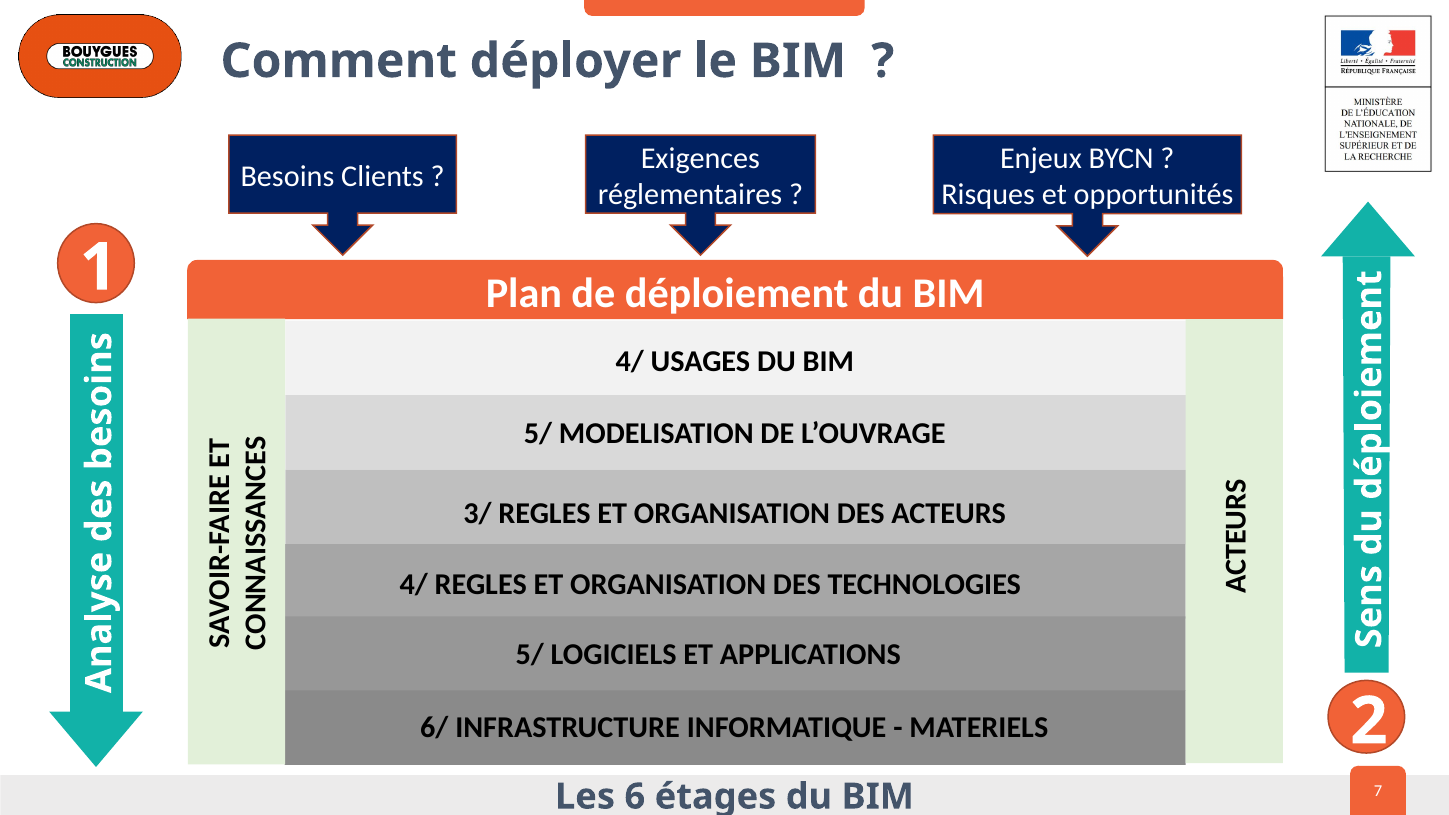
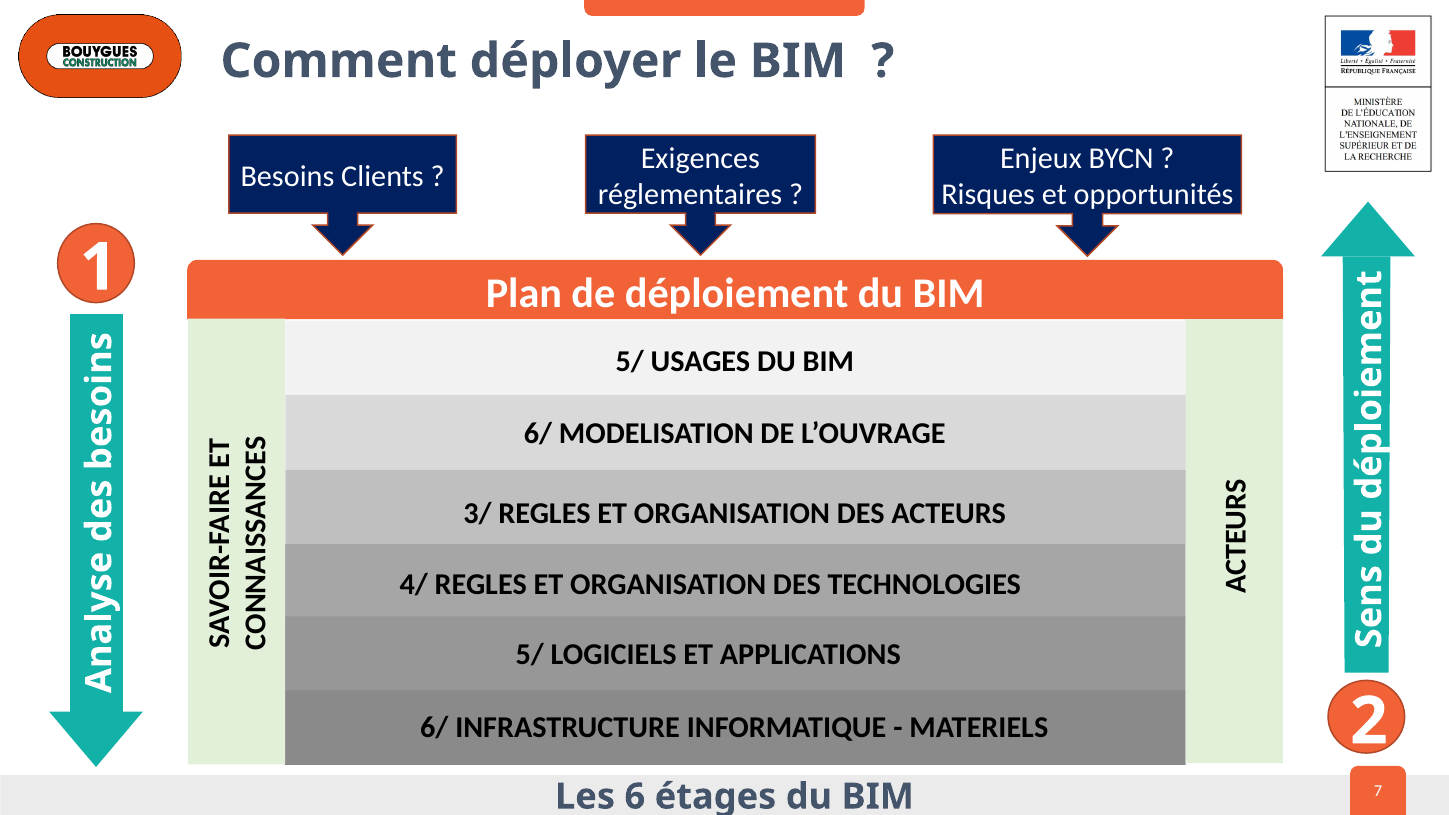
4/ at (630, 361): 4/ -> 5/
5/ at (538, 434): 5/ -> 6/
